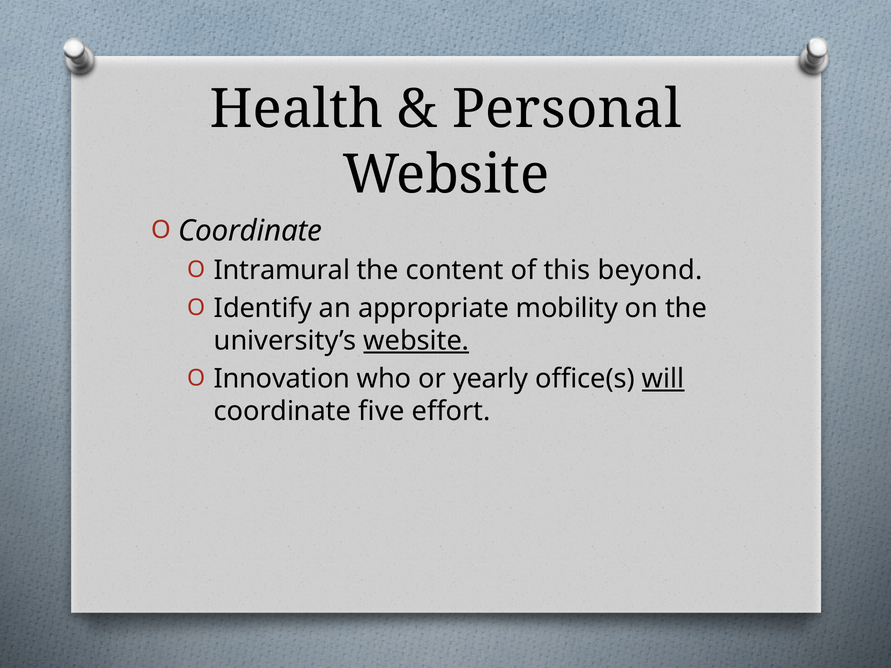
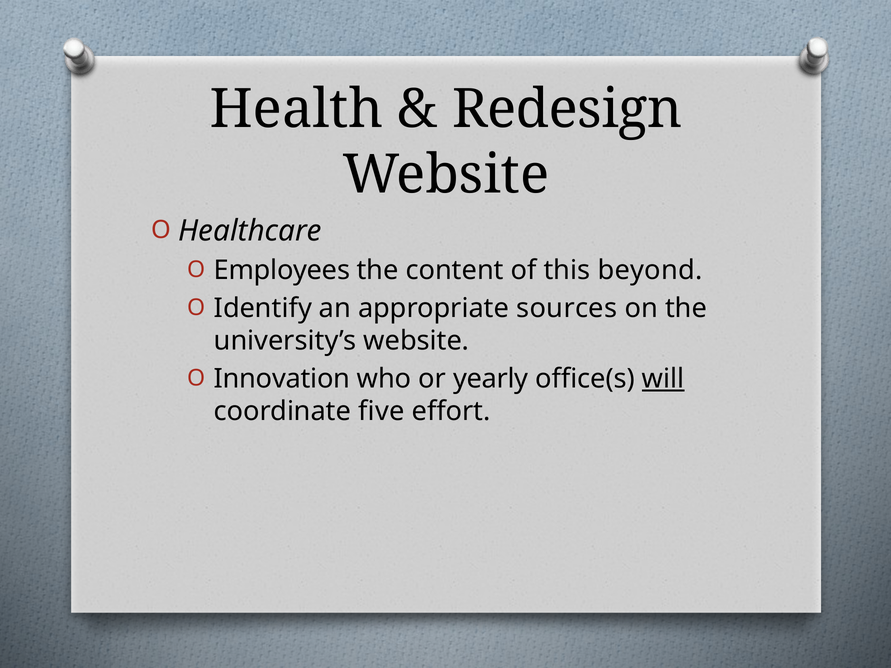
Personal: Personal -> Redesign
Coordinate at (250, 231): Coordinate -> Healthcare
Intramural: Intramural -> Employees
mobility: mobility -> sources
website at (416, 341) underline: present -> none
